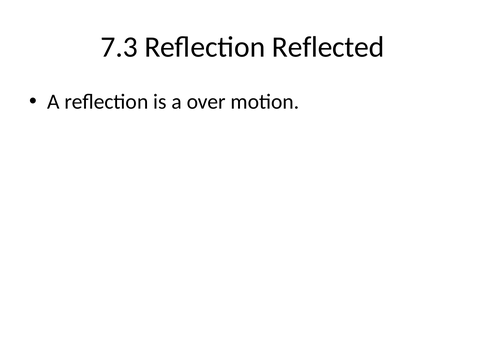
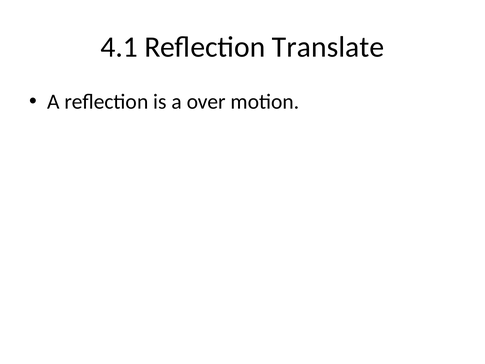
7.3: 7.3 -> 4.1
Reflected: Reflected -> Translate
